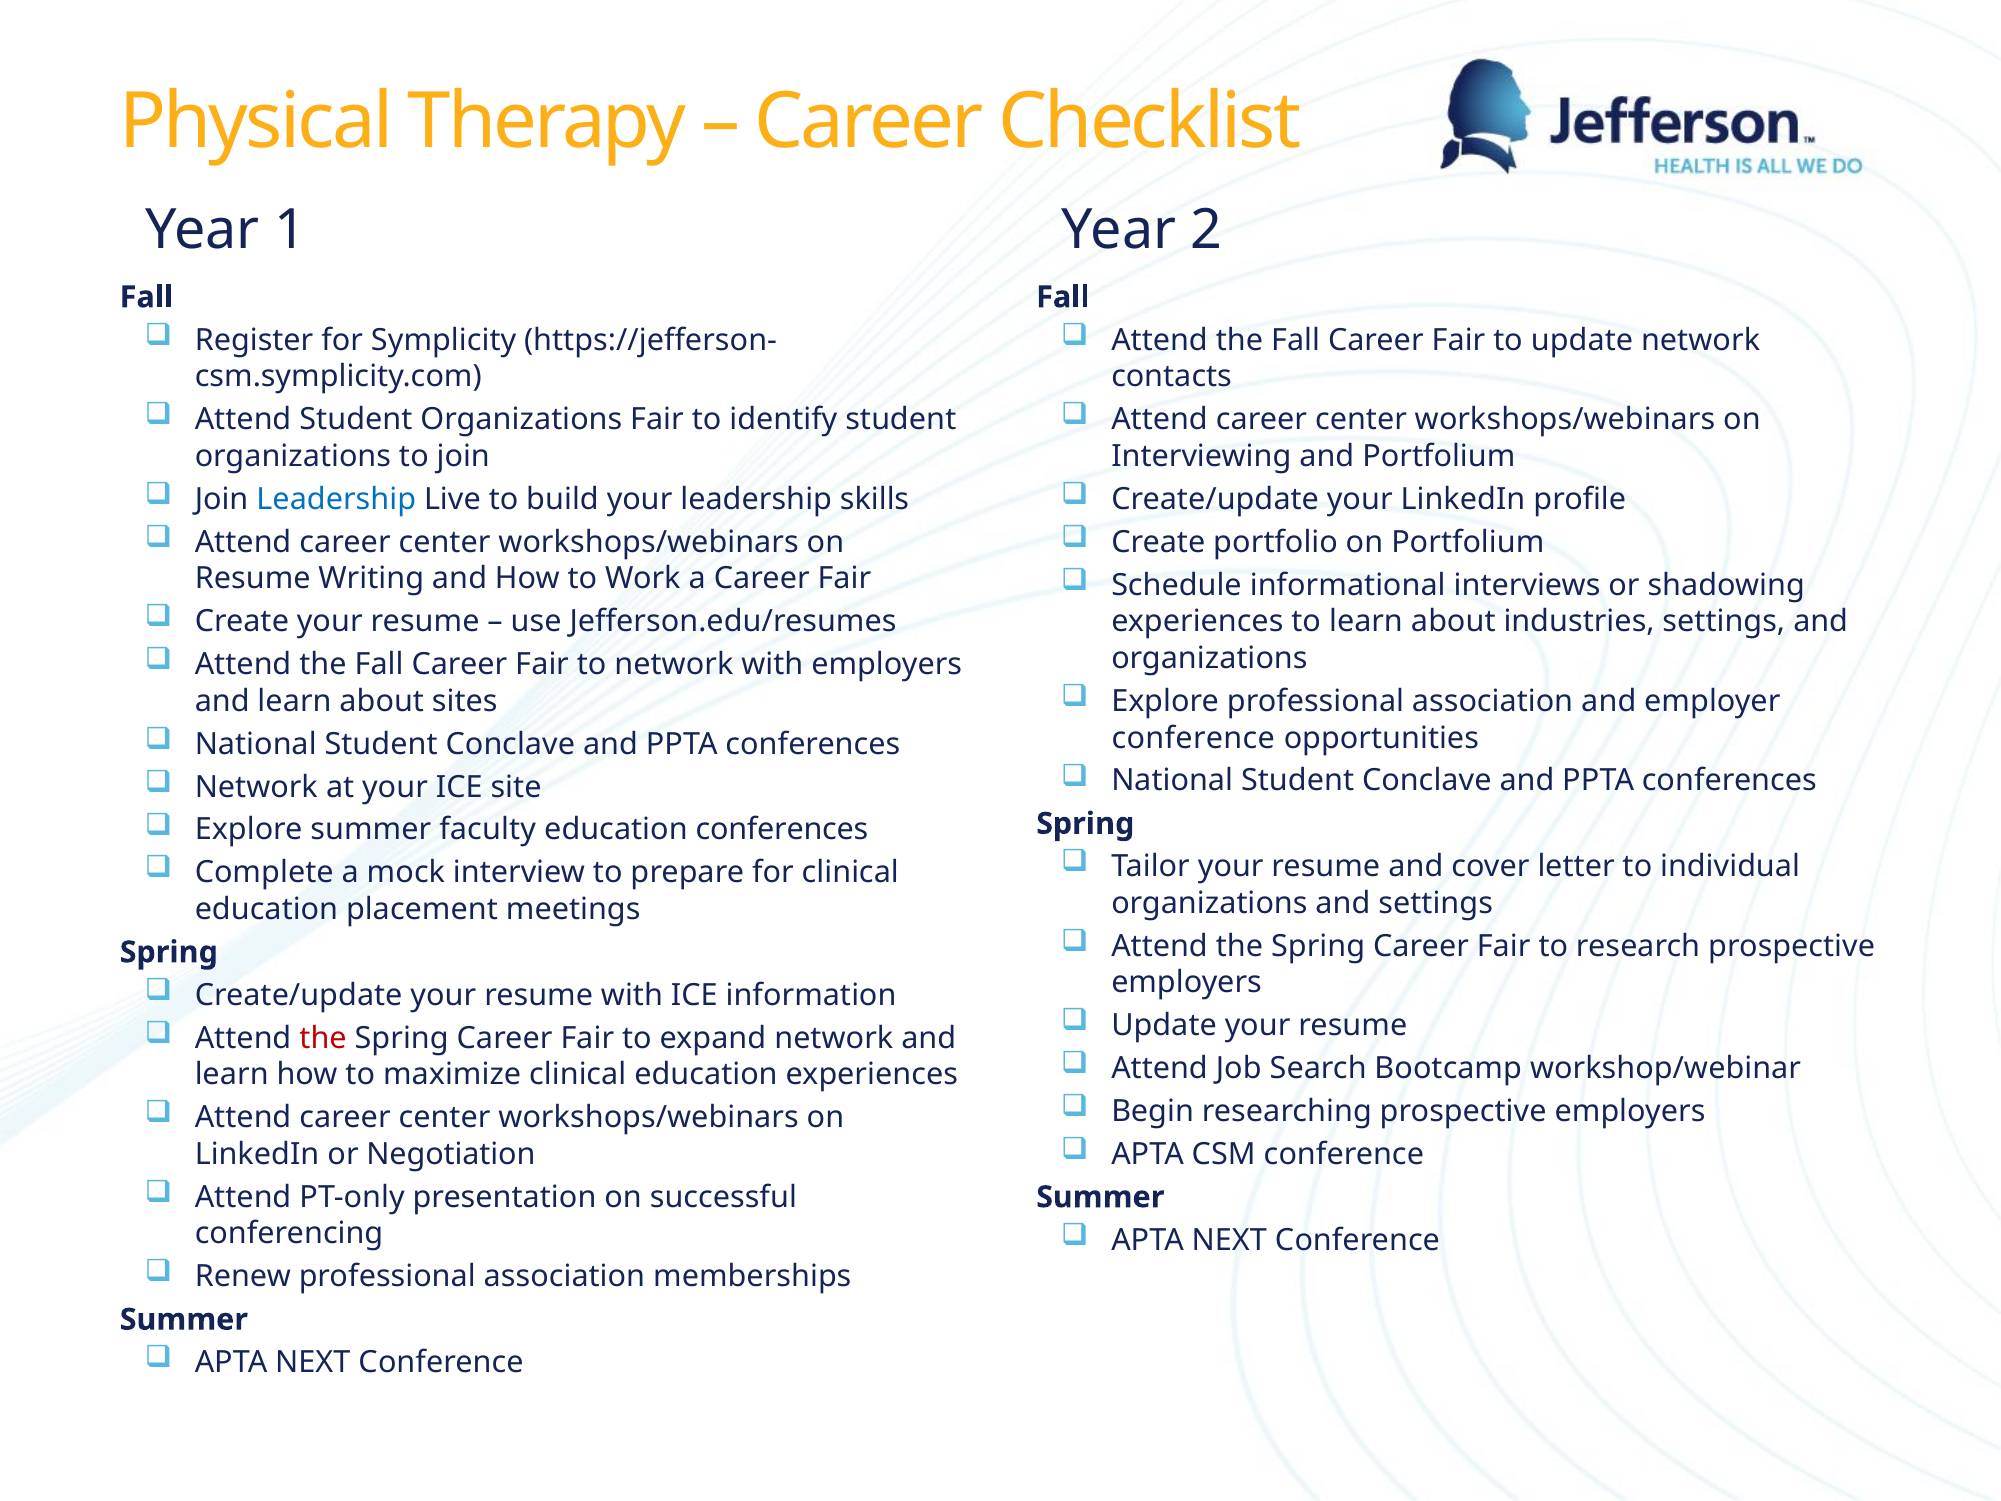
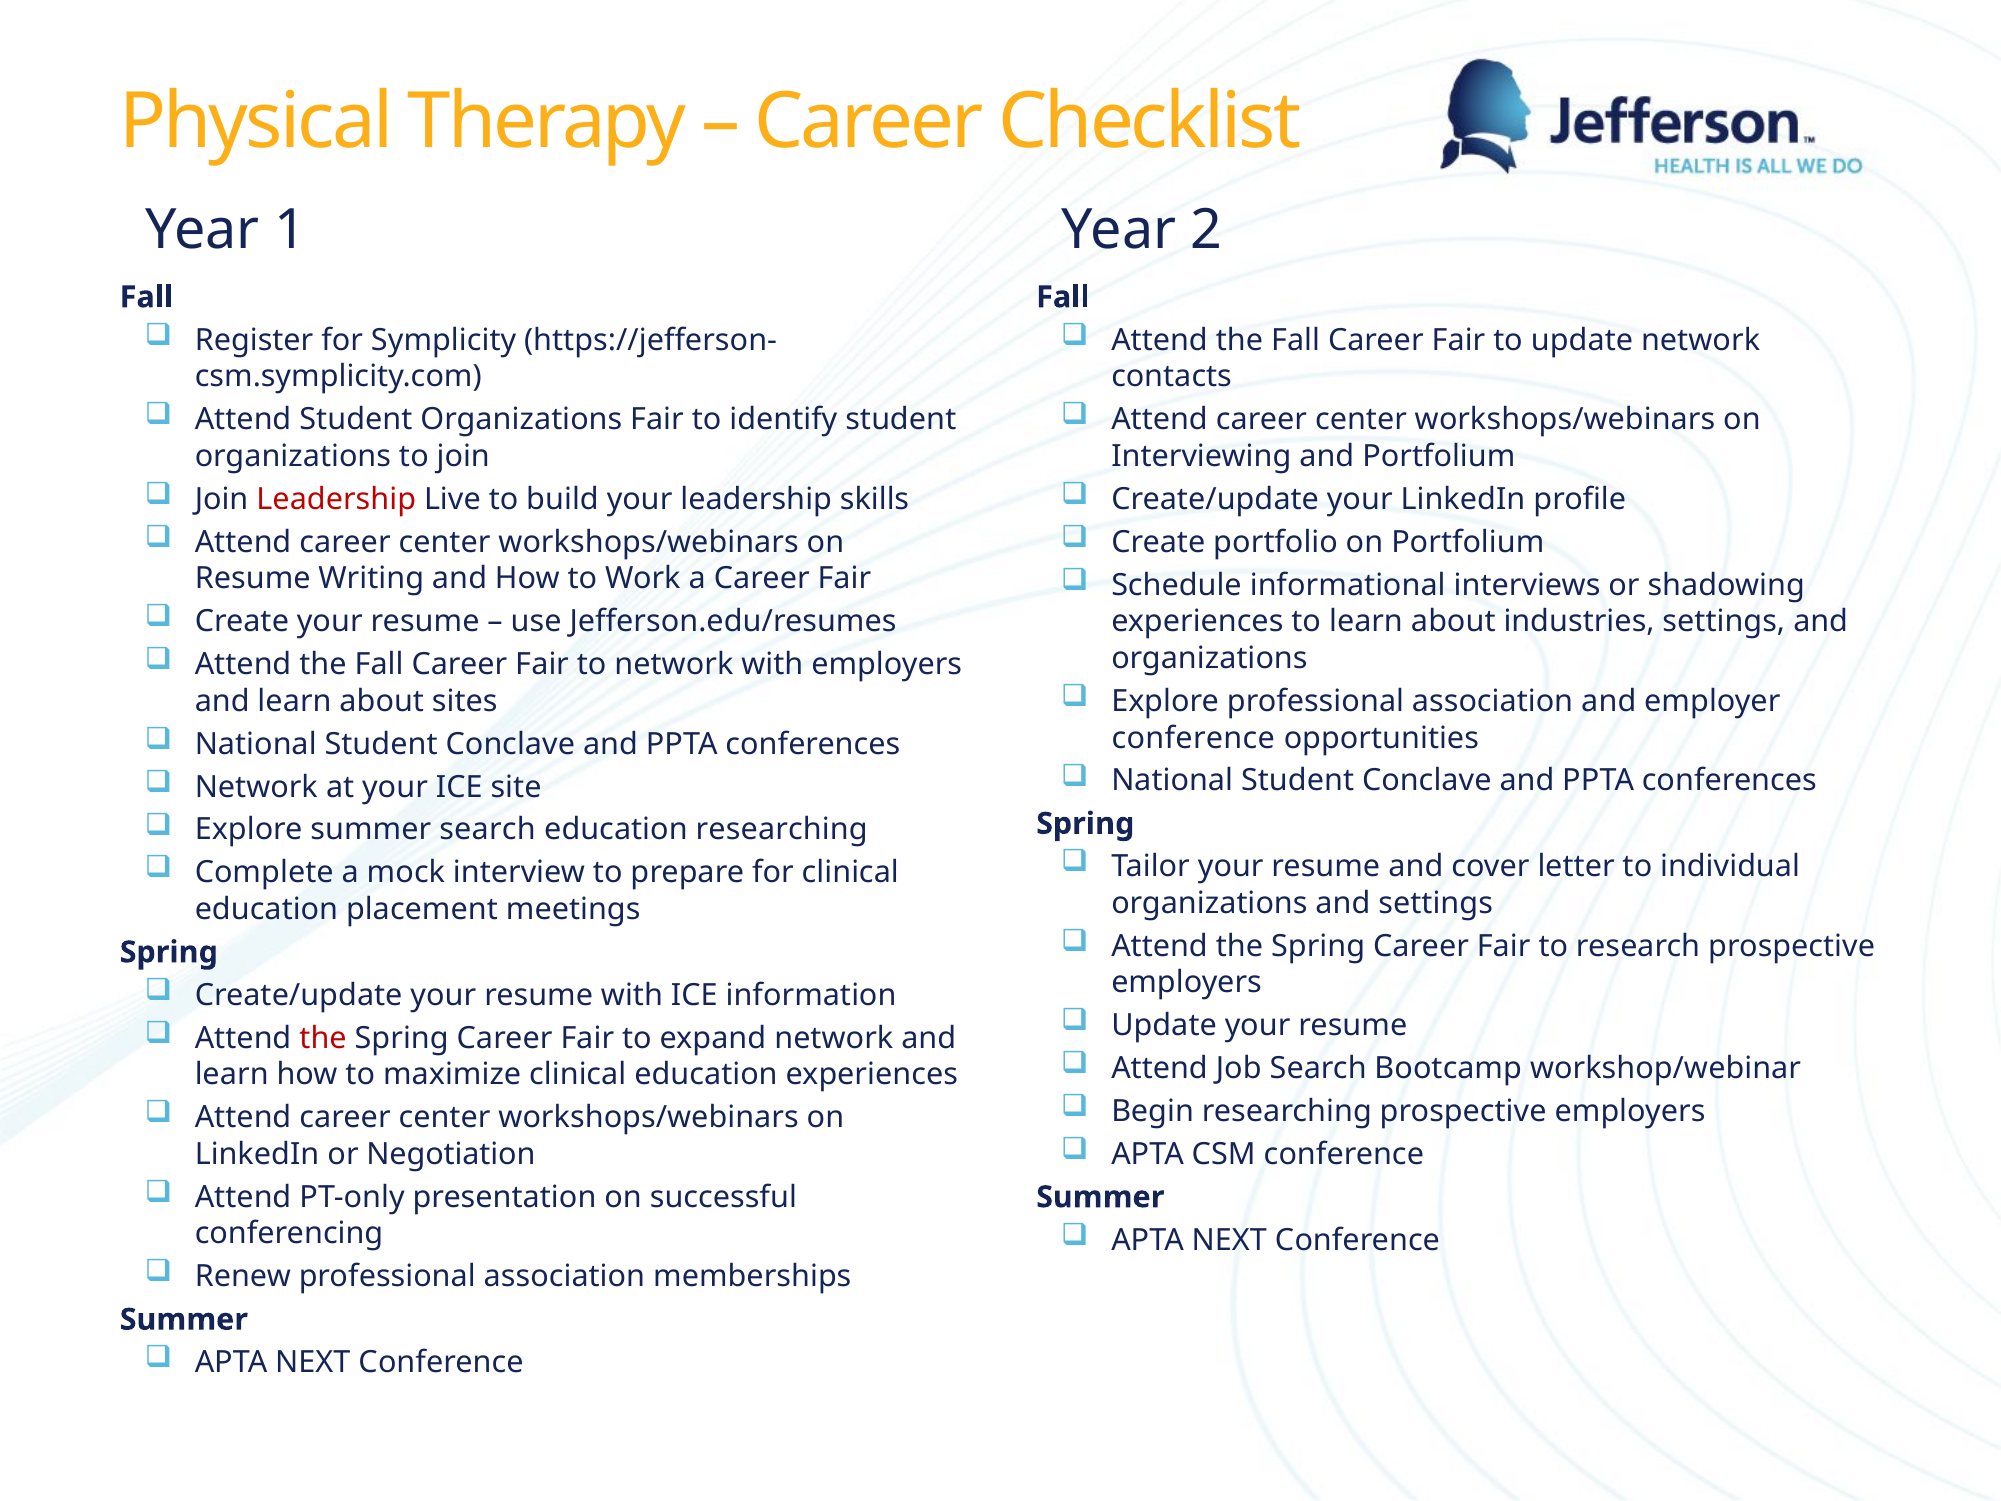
Leadership at (336, 499) colour: blue -> red
summer faculty: faculty -> search
education conferences: conferences -> researching
